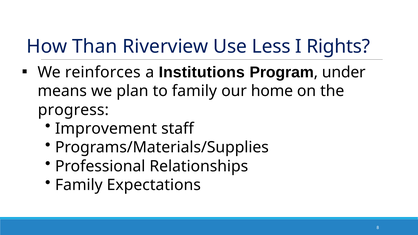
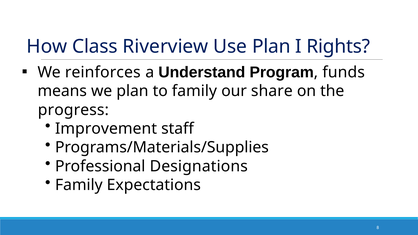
Than: Than -> Class
Use Less: Less -> Plan
Institutions: Institutions -> Understand
under: under -> funds
home: home -> share
Relationships: Relationships -> Designations
